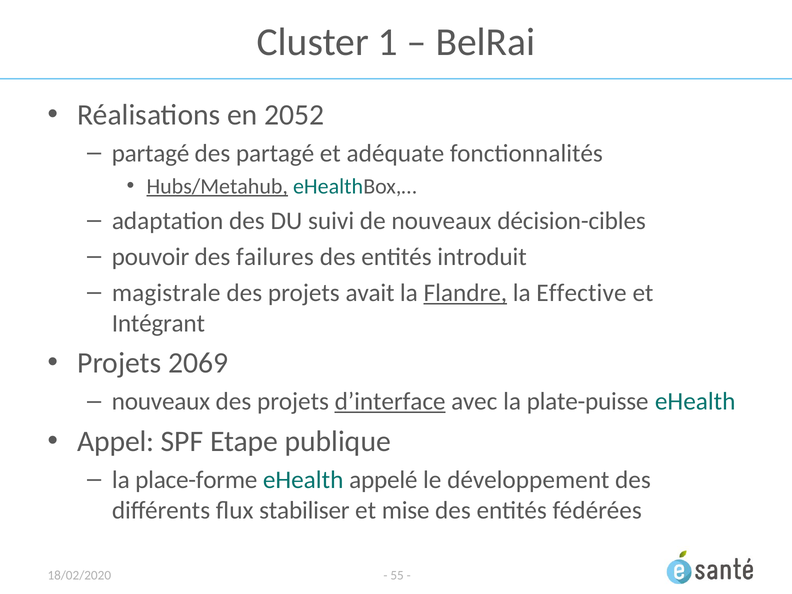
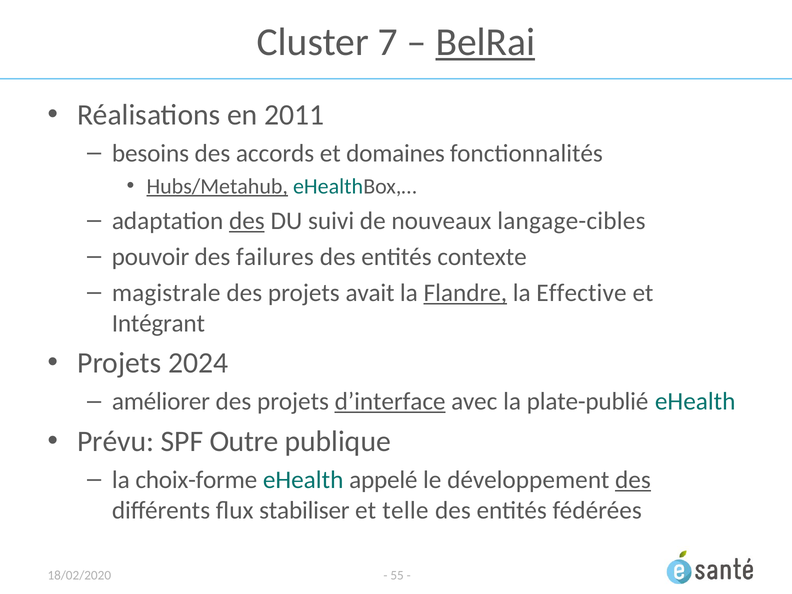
1: 1 -> 7
BelRai underline: none -> present
2052: 2052 -> 2011
partagé at (151, 153): partagé -> besoins
des partagé: partagé -> accords
adéquate: adéquate -> domaines
des at (247, 221) underline: none -> present
décision-cibles: décision-cibles -> langage-cibles
introduit: introduit -> contexte
2069: 2069 -> 2024
nouveaux at (161, 401): nouveaux -> améliorer
plate-puisse: plate-puisse -> plate-publié
Appel: Appel -> Prévu
Etape: Etape -> Outre
place-forme: place-forme -> choix-forme
des at (633, 480) underline: none -> present
mise: mise -> telle
